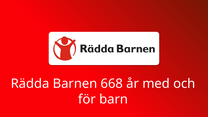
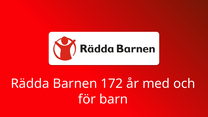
668: 668 -> 172
